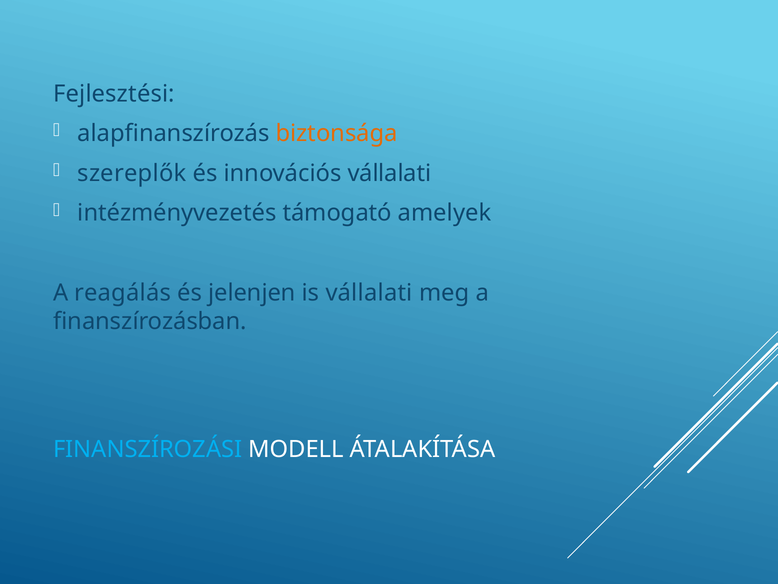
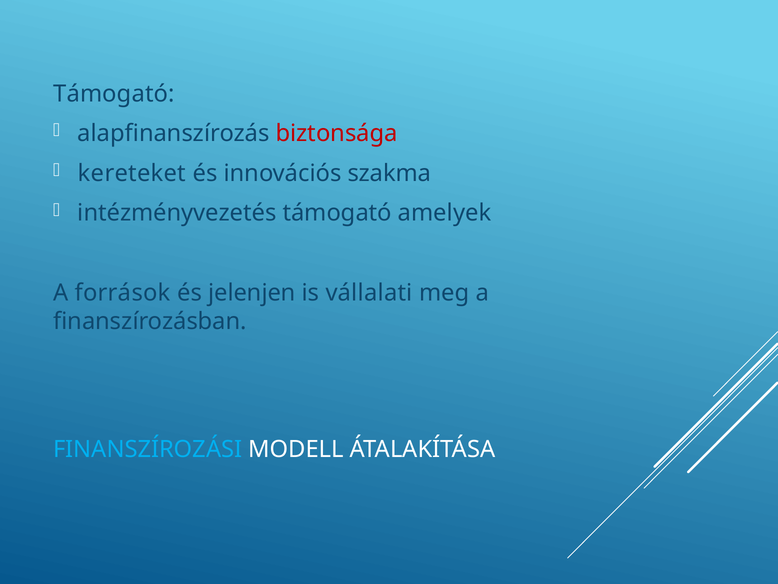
Fejlesztési at (114, 94): Fejlesztési -> Támogató
biztonsága colour: orange -> red
szereplők: szereplők -> kereteket
innovációs vállalati: vállalati -> szakma
reagálás: reagálás -> források
